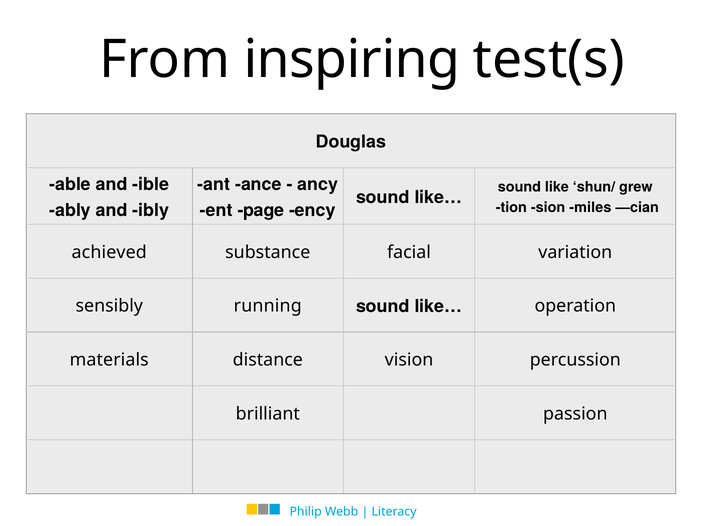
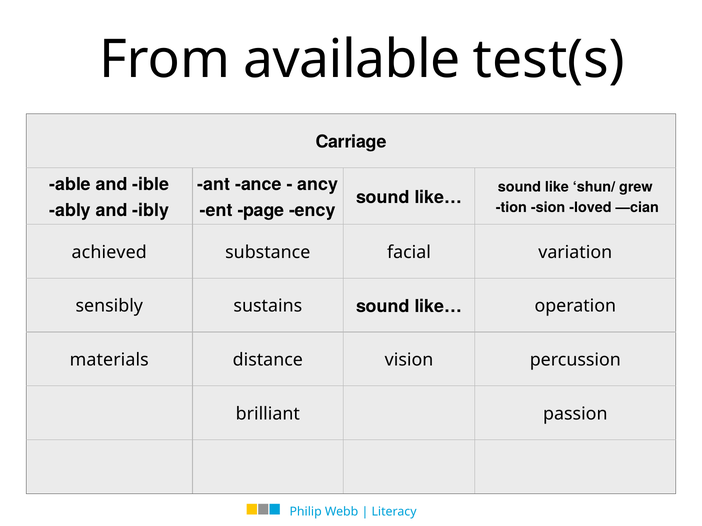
inspiring: inspiring -> available
Douglas: Douglas -> Carriage
miles: miles -> loved
running: running -> sustains
